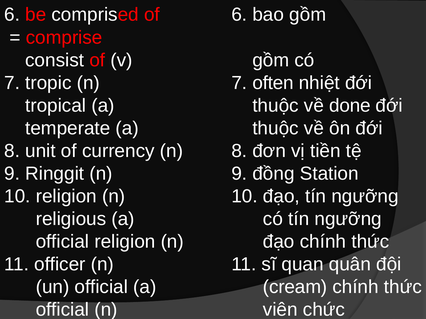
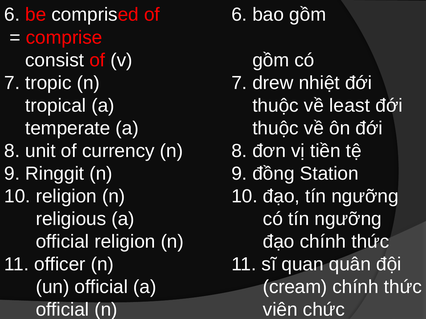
often: often -> drew
done: done -> least
